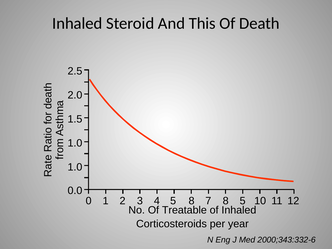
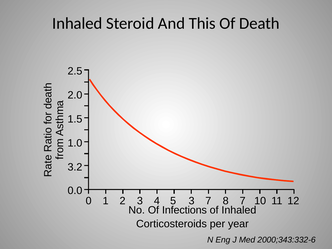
1.0 at (75, 167): 1.0 -> 3.2
5 8: 8 -> 3
8 5: 5 -> 7
Treatable: Treatable -> Infections
